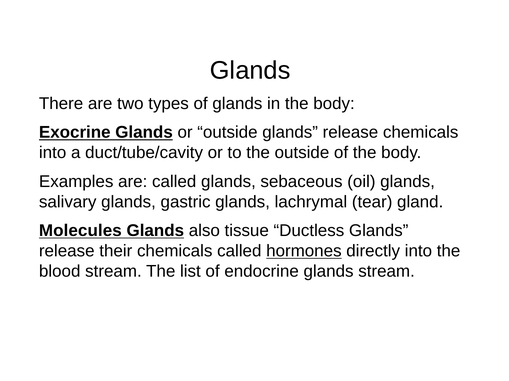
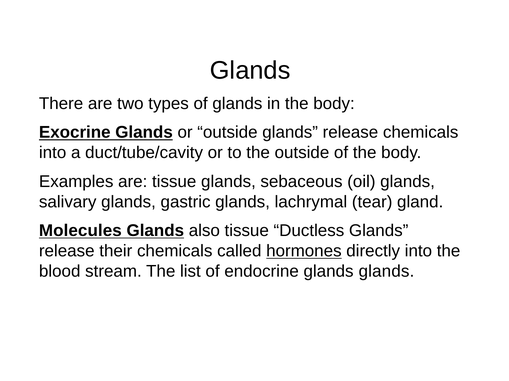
are called: called -> tissue
glands stream: stream -> glands
